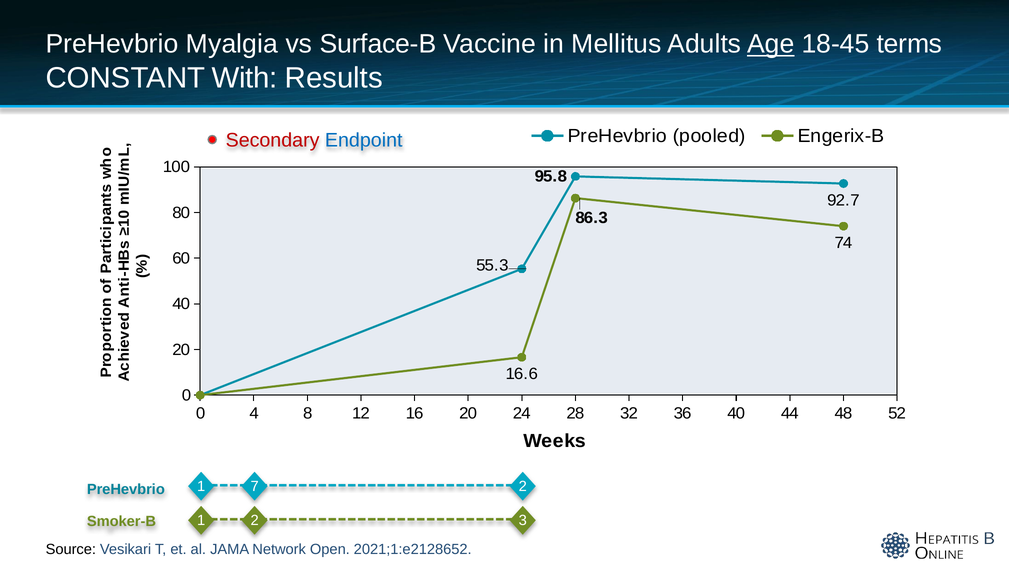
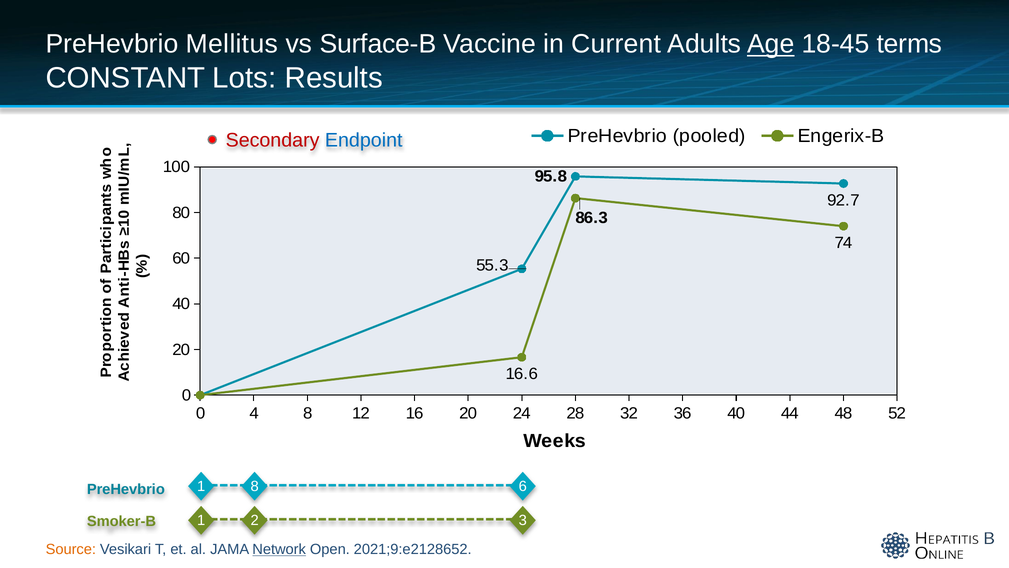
Myalgia: Myalgia -> Mellitus
Mellitus: Mellitus -> Current
With: With -> Lots
1 2: 2 -> 6
PreHevbrio 7: 7 -> 8
Source colour: black -> orange
Network underline: none -> present
2021;1:e2128652: 2021;1:e2128652 -> 2021;9:e2128652
